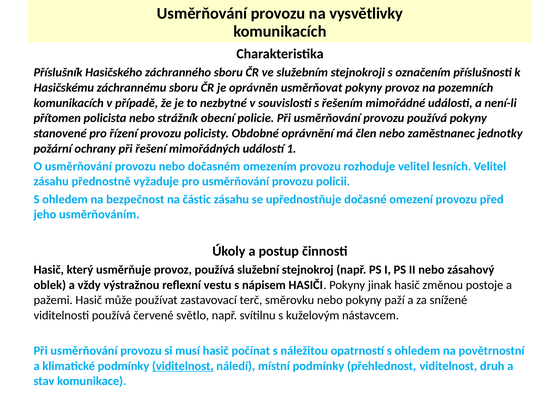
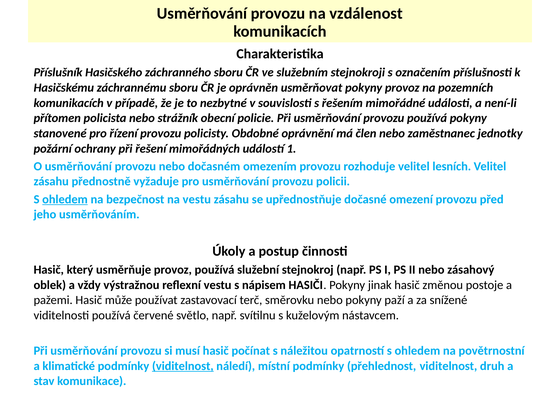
vysvětlivky: vysvětlivky -> vzdálenost
ohledem at (65, 199) underline: none -> present
na částic: částic -> vestu
